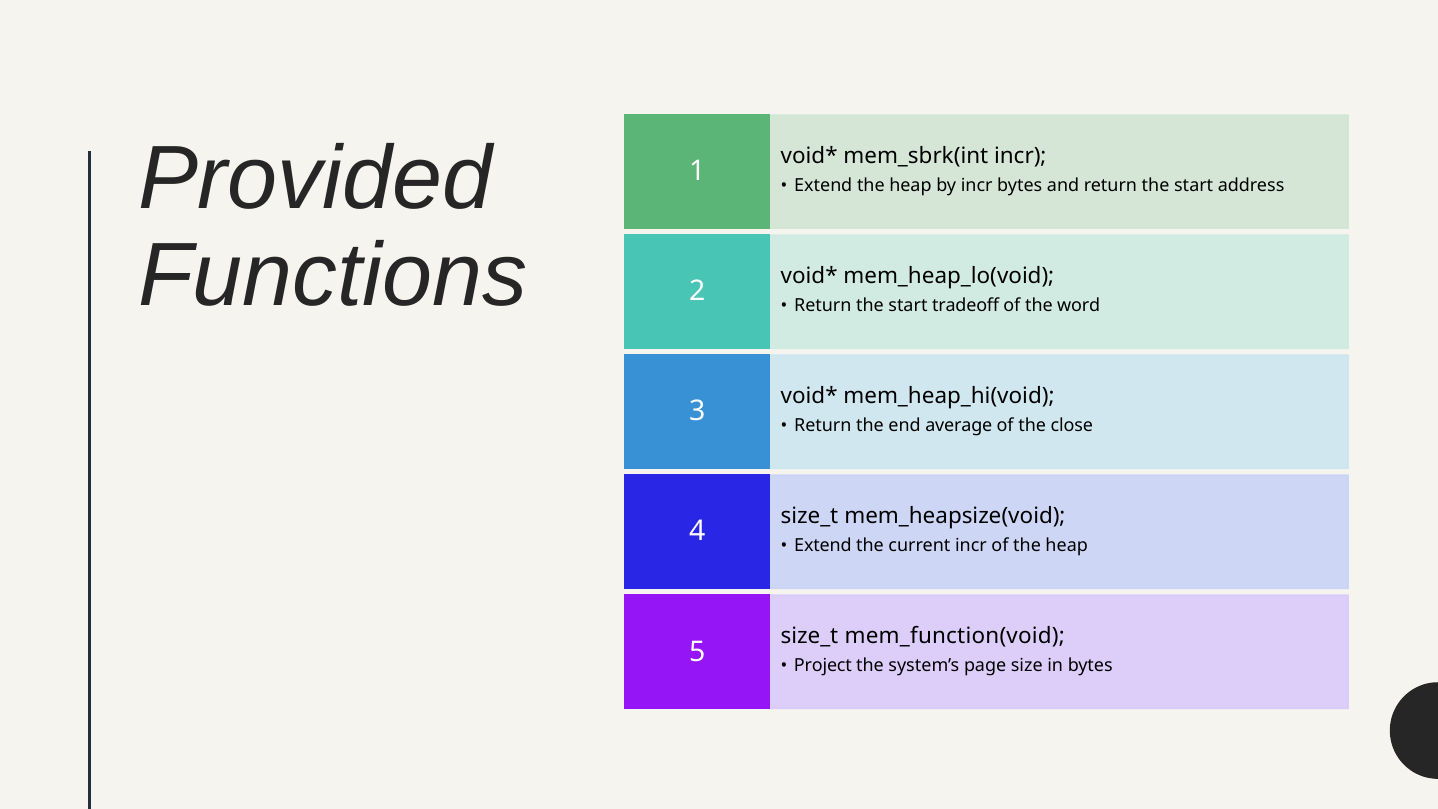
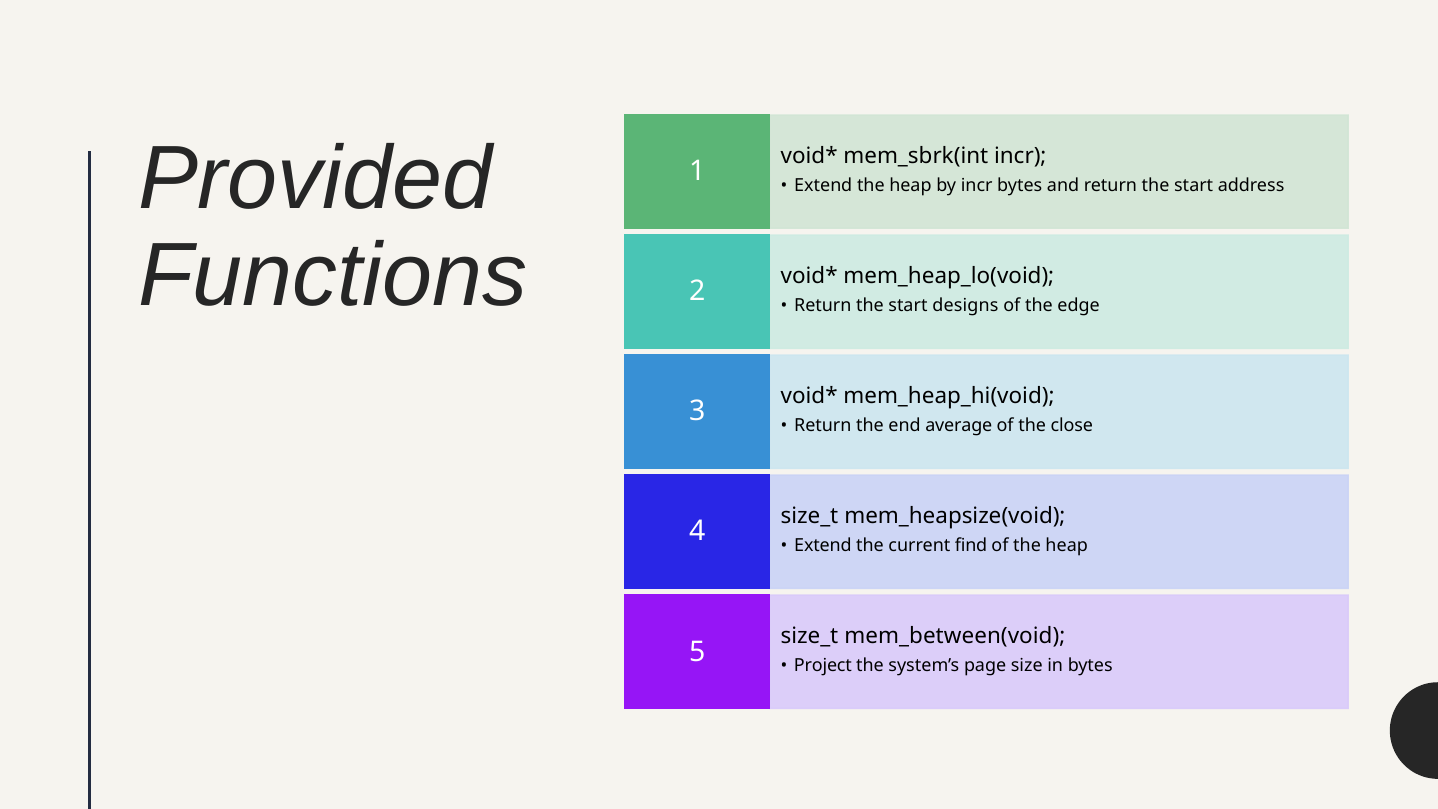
tradeoff: tradeoff -> designs
word: word -> edge
current incr: incr -> find
mem_function(void: mem_function(void -> mem_between(void
